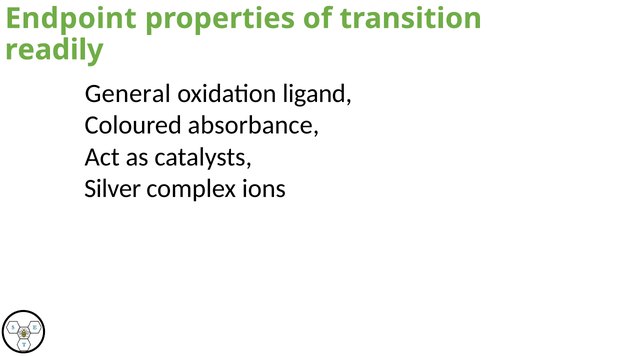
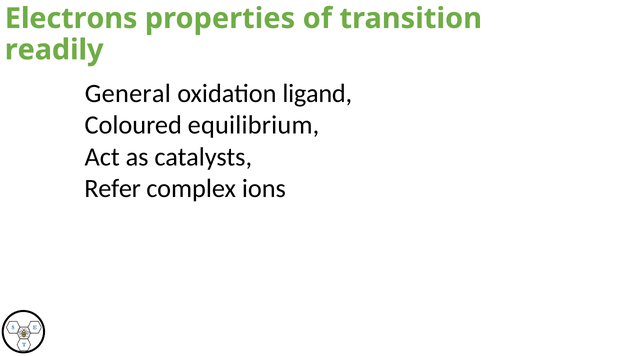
Endpoint: Endpoint -> Electrons
absorbance: absorbance -> equilibrium
Silver: Silver -> Refer
